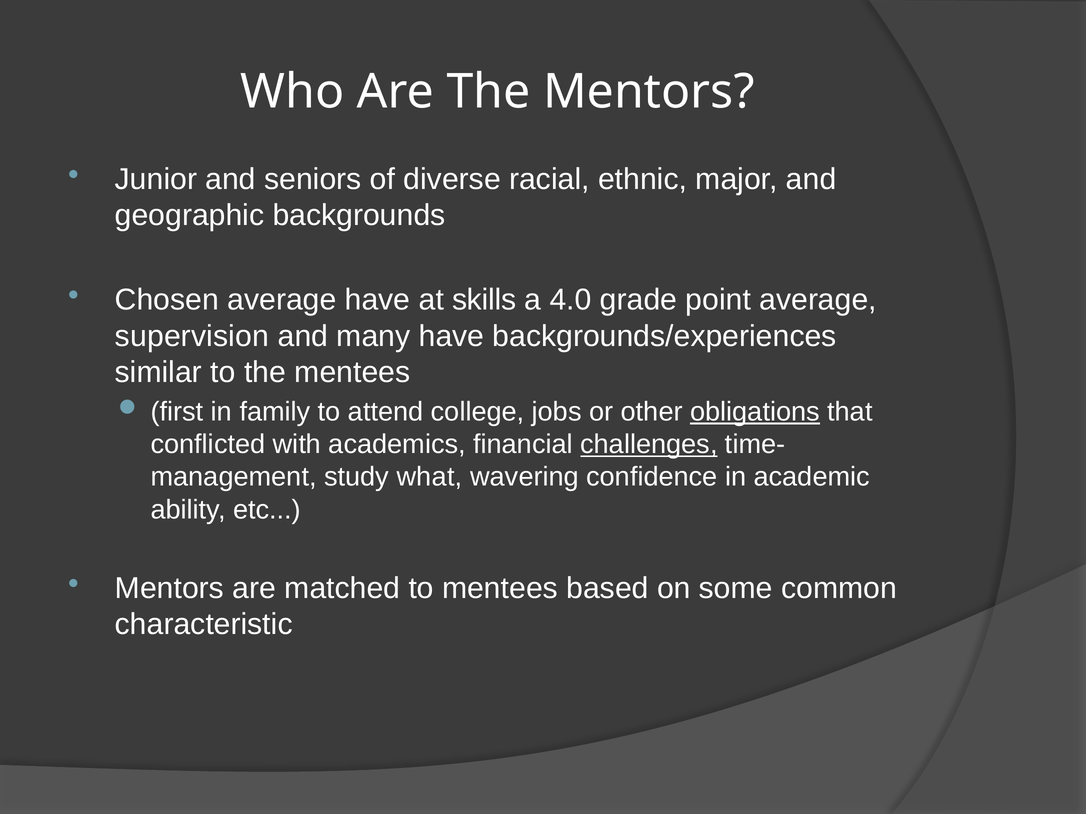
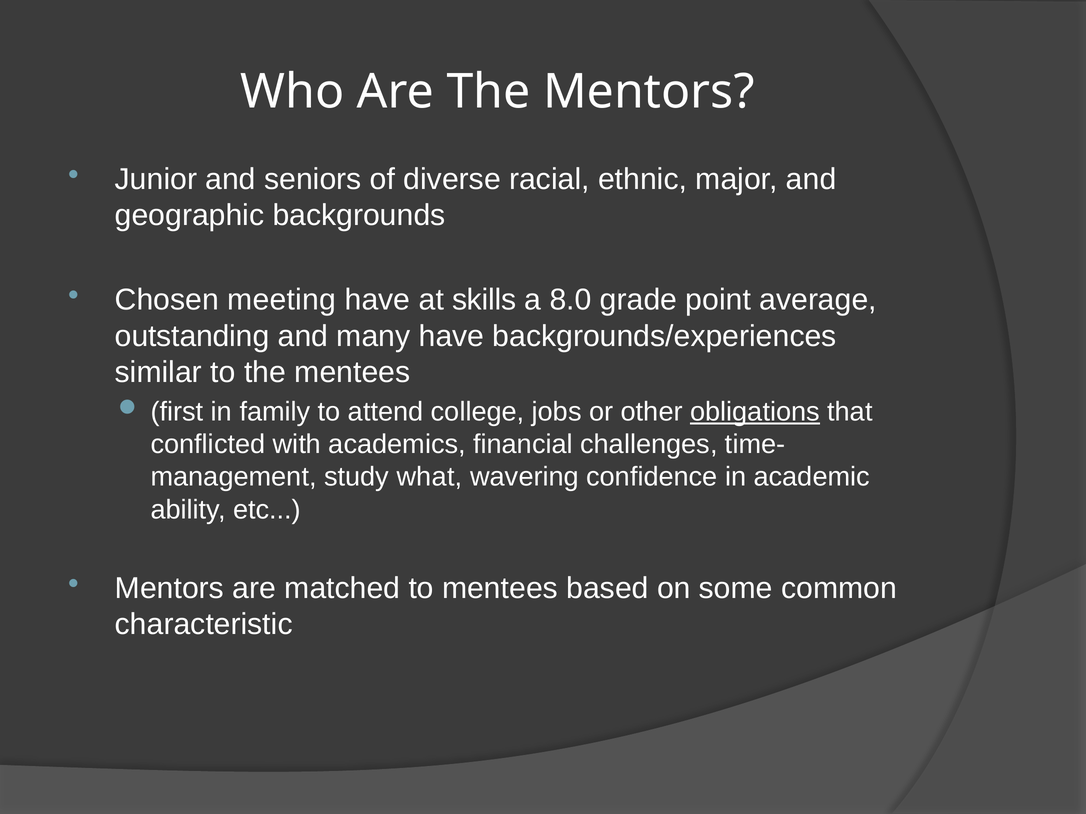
Chosen average: average -> meeting
4.0: 4.0 -> 8.0
supervision: supervision -> outstanding
challenges underline: present -> none
